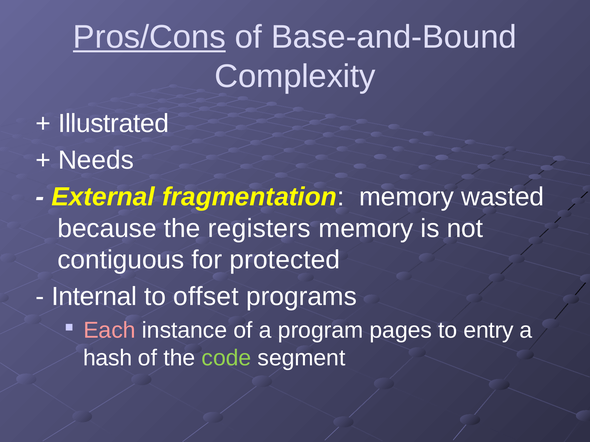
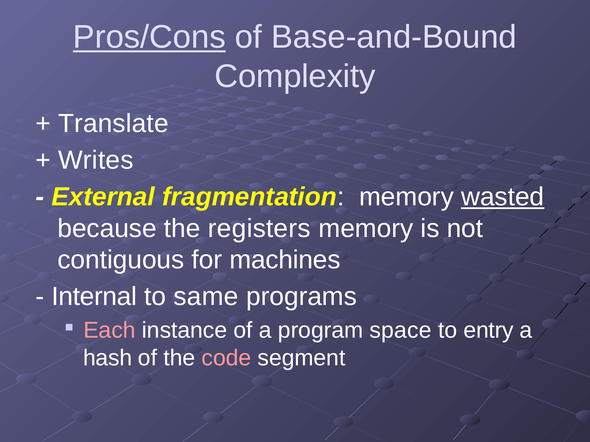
Illustrated: Illustrated -> Translate
Needs: Needs -> Writes
wasted underline: none -> present
protected: protected -> machines
offset: offset -> same
pages: pages -> space
code colour: light green -> pink
